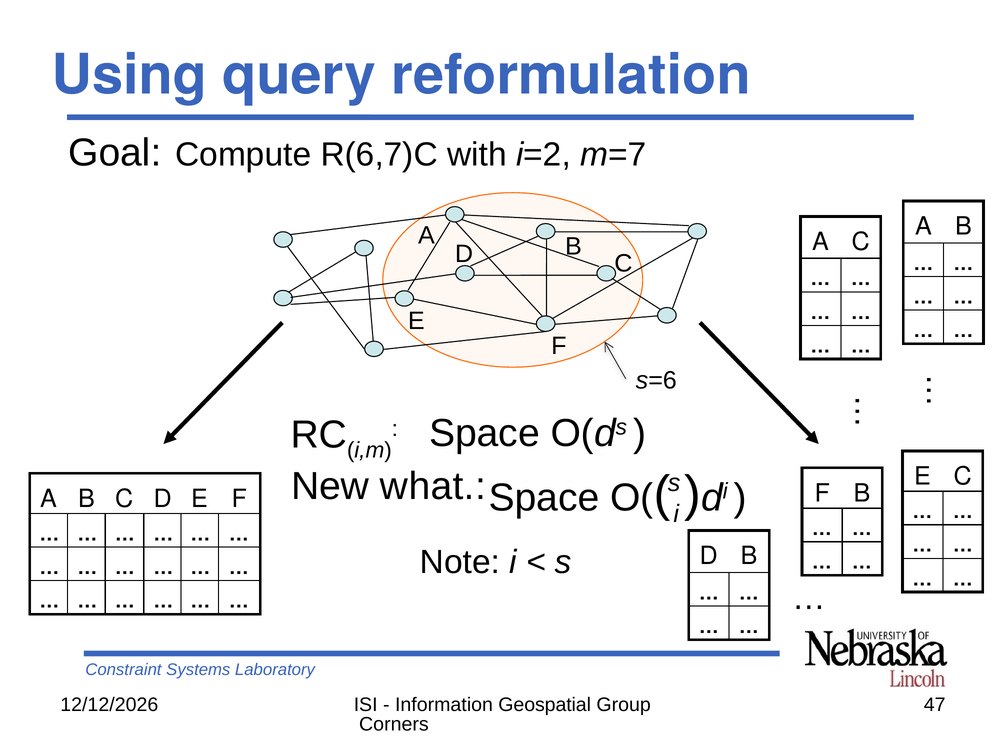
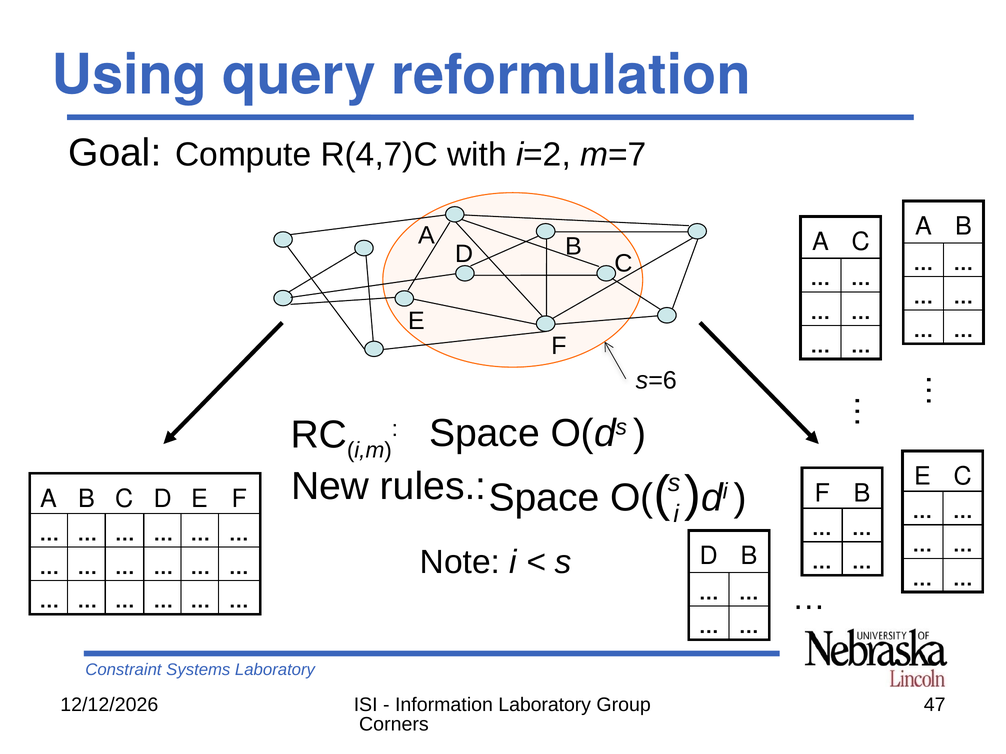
R(6,7)C: R(6,7)C -> R(4,7)C
what: what -> rules
Information Geospatial: Geospatial -> Laboratory
